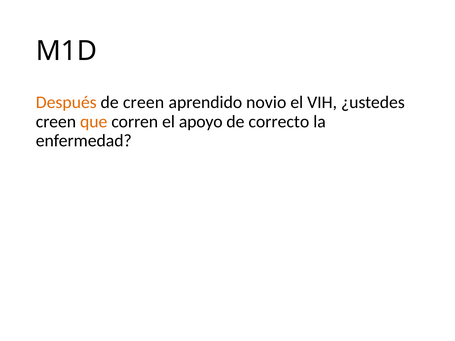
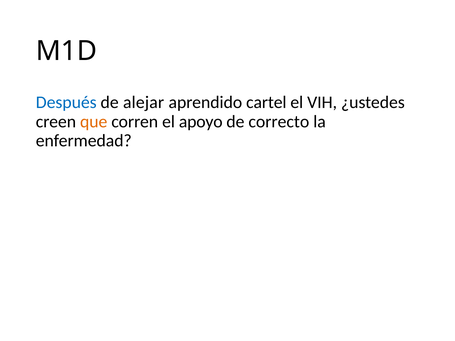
Después colour: orange -> blue
de creen: creen -> alejar
novio: novio -> cartel
